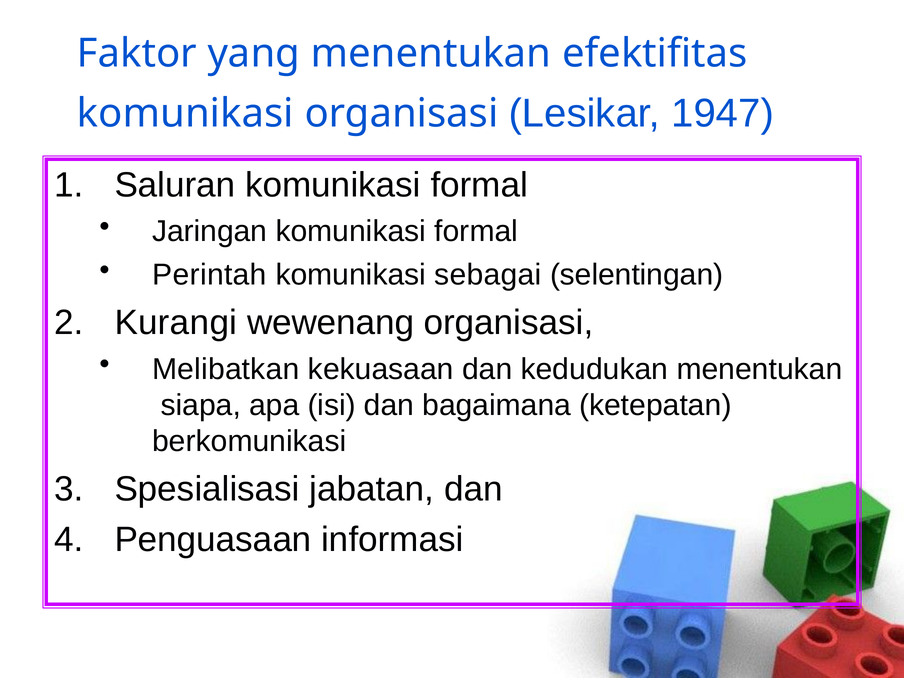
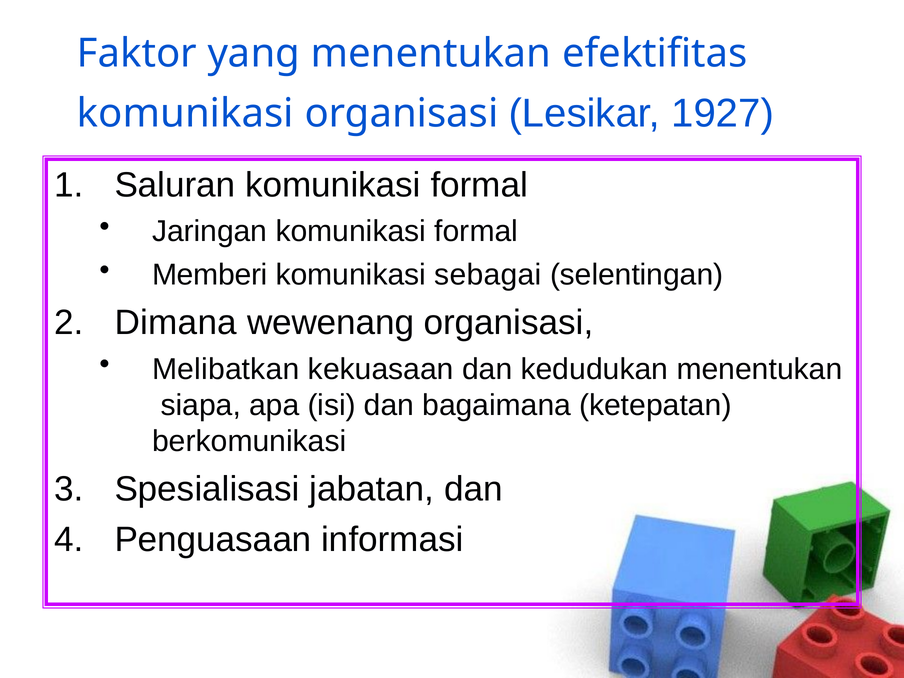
1947: 1947 -> 1927
Perintah: Perintah -> Memberi
Kurangi: Kurangi -> Dimana
